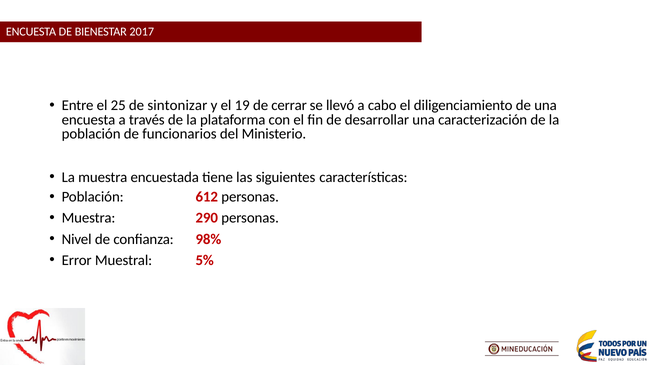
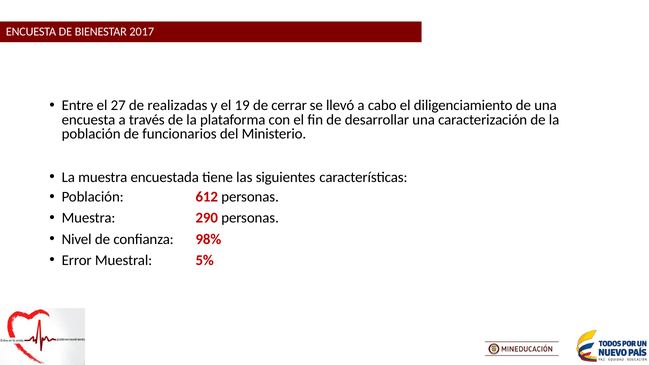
25: 25 -> 27
sintonizar: sintonizar -> realizadas
